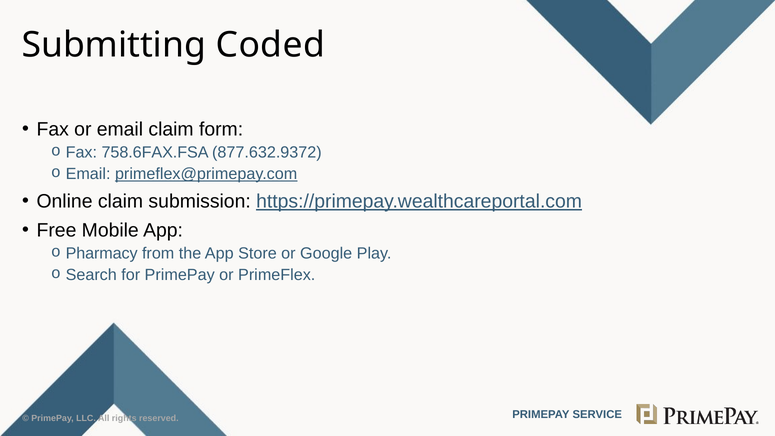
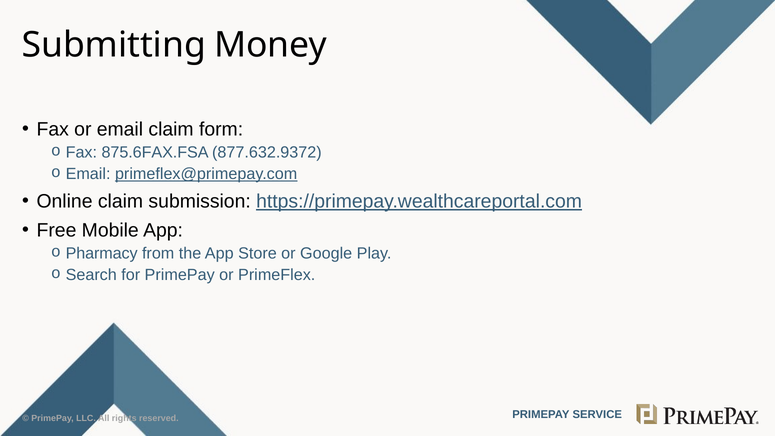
Coded: Coded -> Money
758.6FAX.FSA: 758.6FAX.FSA -> 875.6FAX.FSA
